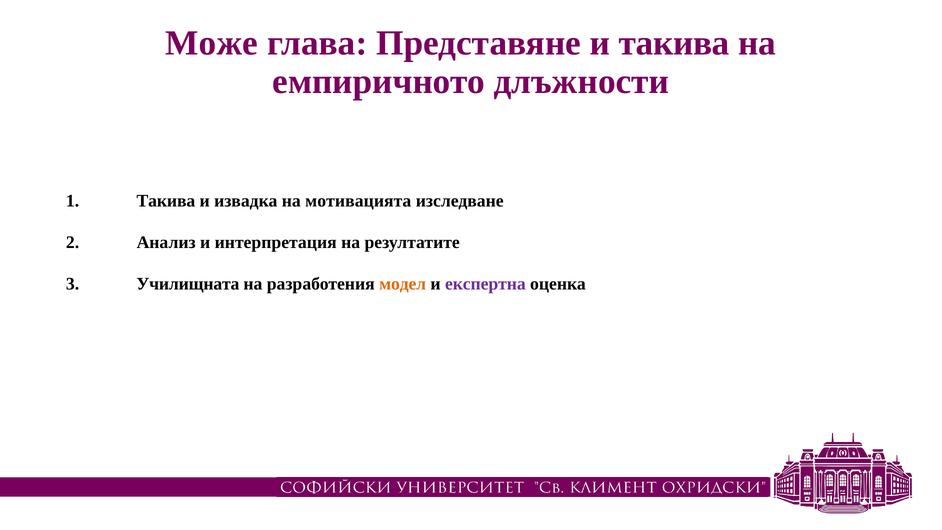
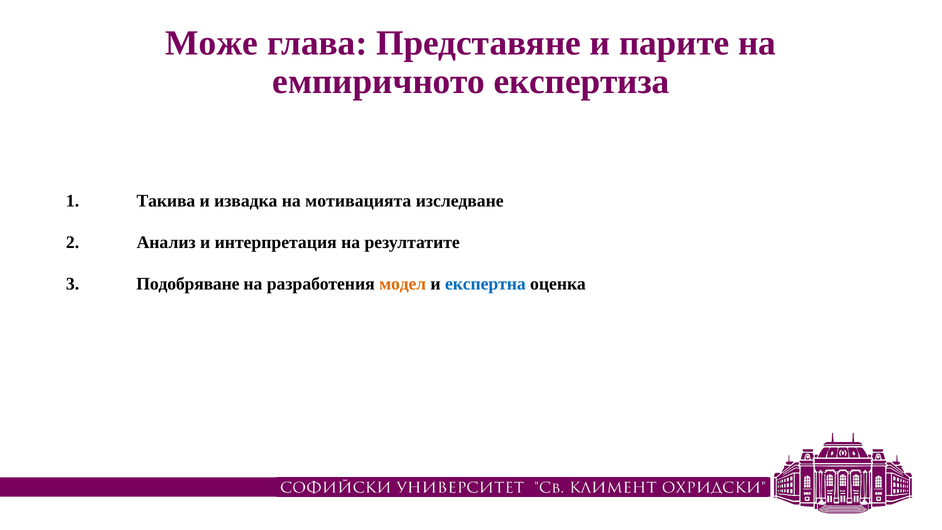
и такива: такива -> парите
длъжности: длъжности -> експертиза
Училищната: Училищната -> Подобряване
експертна colour: purple -> blue
